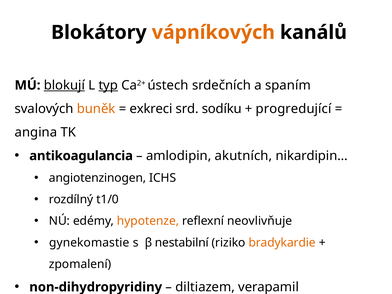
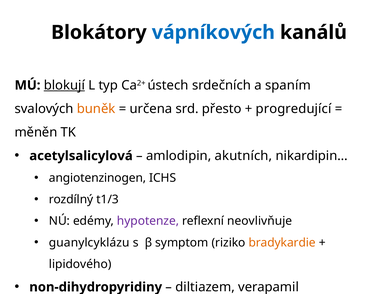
vápníkových colour: orange -> blue
typ underline: present -> none
exkreci: exkreci -> určena
sodíku: sodíku -> přesto
angina: angina -> měněn
antikoagulancia: antikoagulancia -> acetylsalicylová
t1/0: t1/0 -> t1/3
hypotenze colour: orange -> purple
gynekomastie: gynekomastie -> guanylcyklázu
nestabilní: nestabilní -> symptom
zpomalení: zpomalení -> lipidového
